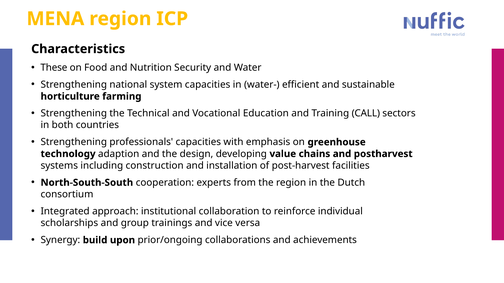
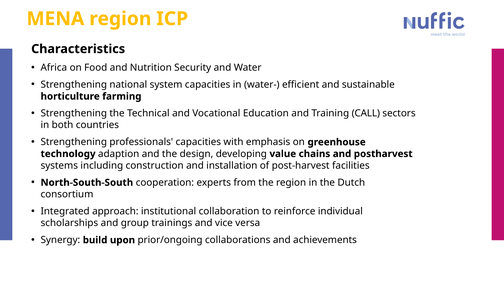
These: These -> Africa
